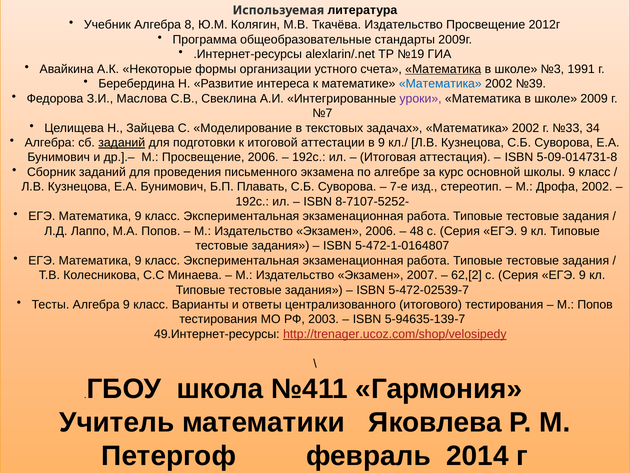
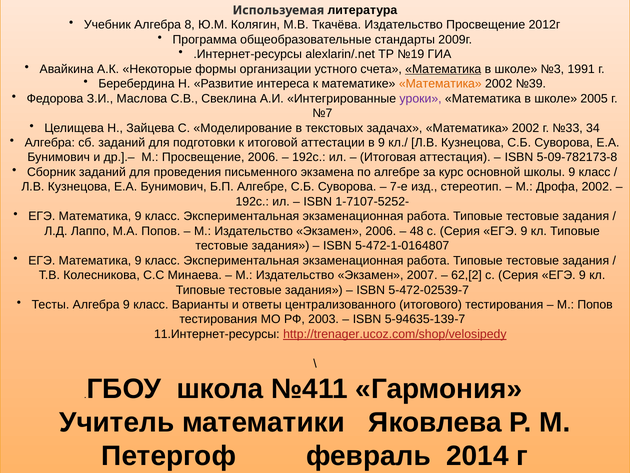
Математика at (440, 84) colour: blue -> orange
2009: 2009 -> 2005
заданий at (122, 143) underline: present -> none
5-09-014731-8: 5-09-014731-8 -> 5-09-782173-8
Б.П Плавать: Плавать -> Алгебре
8-7107-5252-: 8-7107-5252- -> 1-7107-5252-
49.Интернет-ресурсы: 49.Интернет-ресурсы -> 11.Интернет-ресурсы
